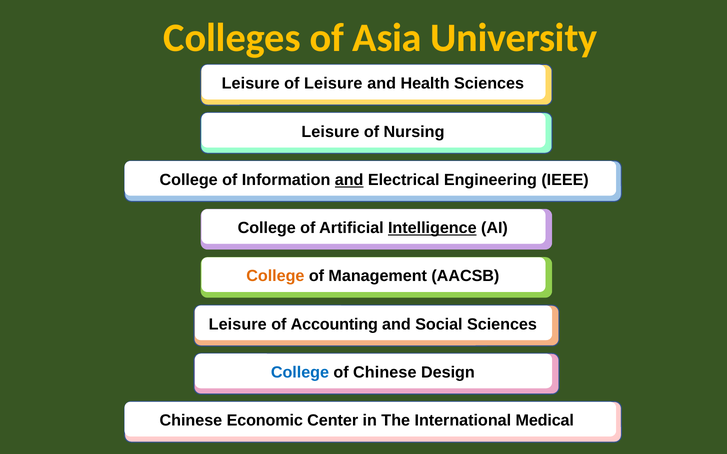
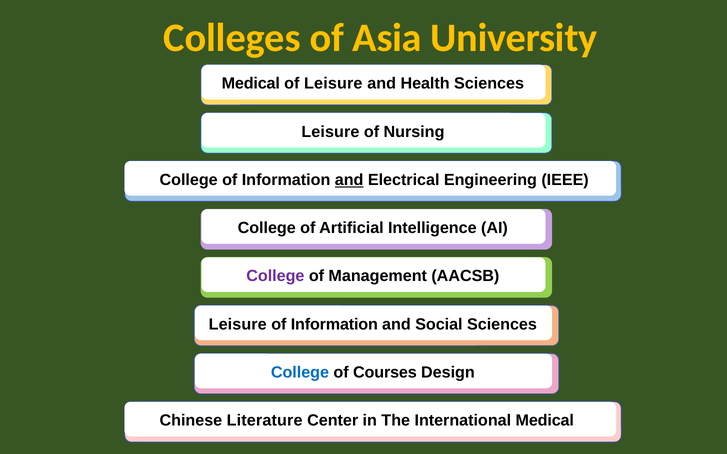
Leisure at (251, 84): Leisure -> Medical
Intelligence underline: present -> none
College at (275, 276) colour: orange -> purple
Accounting at (334, 325): Accounting -> Information
of Chinese: Chinese -> Courses
Economic: Economic -> Literature
